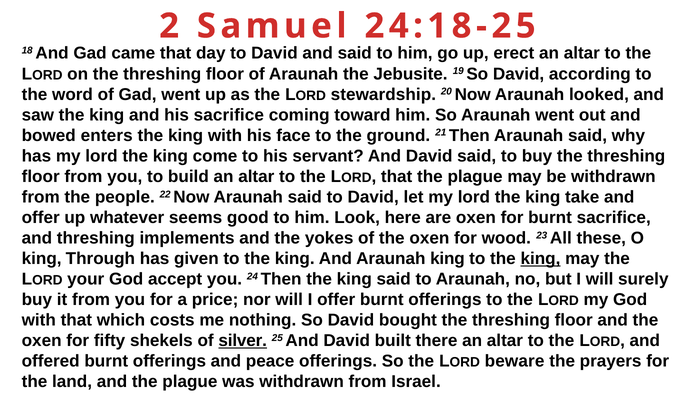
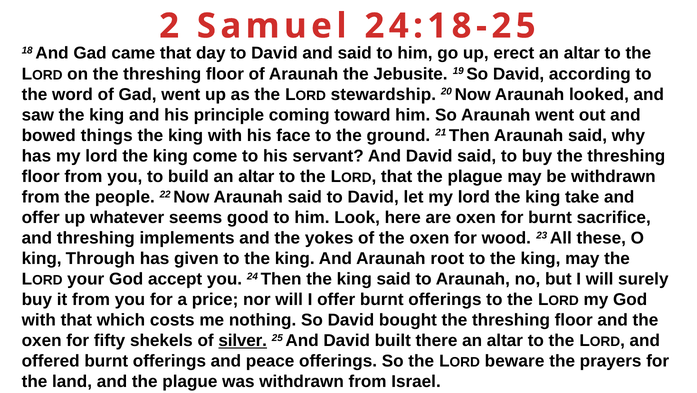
his sacrifice: sacrifice -> principle
enters: enters -> things
Araunah king: king -> root
king at (540, 259) underline: present -> none
